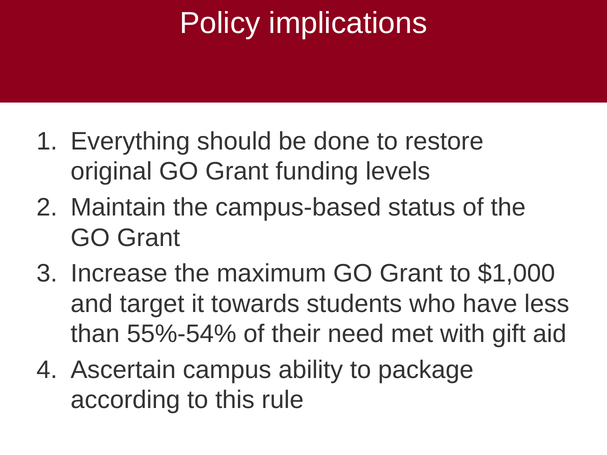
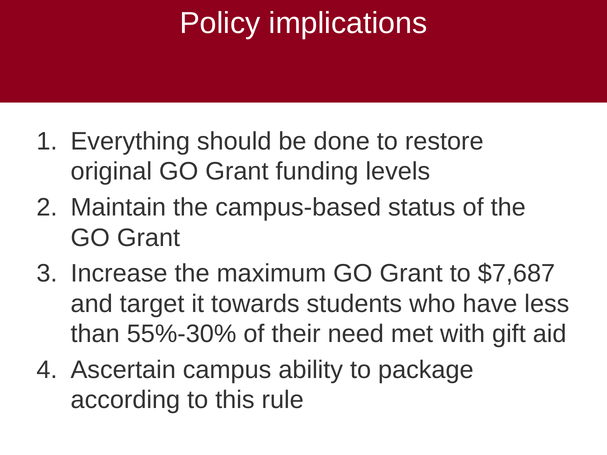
$1,000: $1,000 -> $7,687
55%-54%: 55%-54% -> 55%-30%
